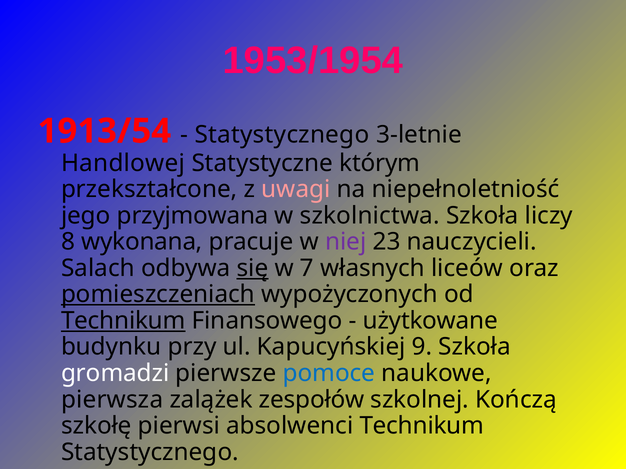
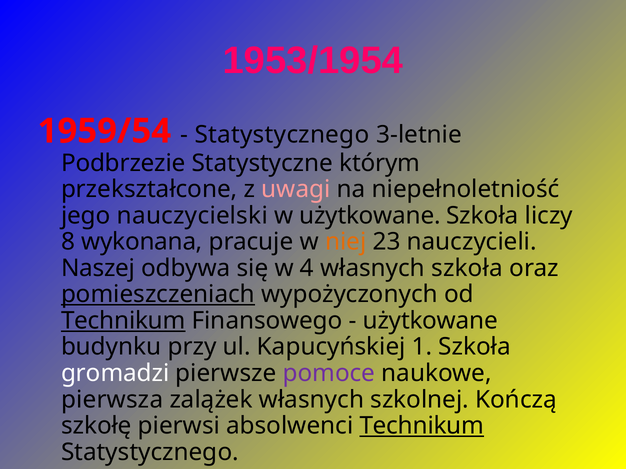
1913/54: 1913/54 -> 1959/54
Handlowej: Handlowej -> Podbrzezie
przyjmowana: przyjmowana -> nauczycielski
w szkolnictwa: szkolnictwa -> użytkowane
niej colour: purple -> orange
Salach: Salach -> Naszej
się underline: present -> none
7: 7 -> 4
własnych liceów: liceów -> szkoła
9: 9 -> 1
pomoce colour: blue -> purple
zalążek zespołów: zespołów -> własnych
Technikum at (422, 426) underline: none -> present
